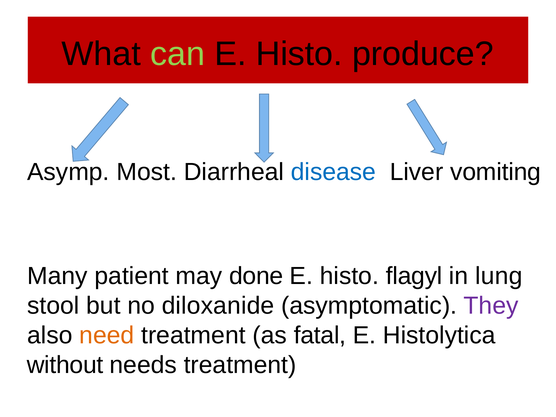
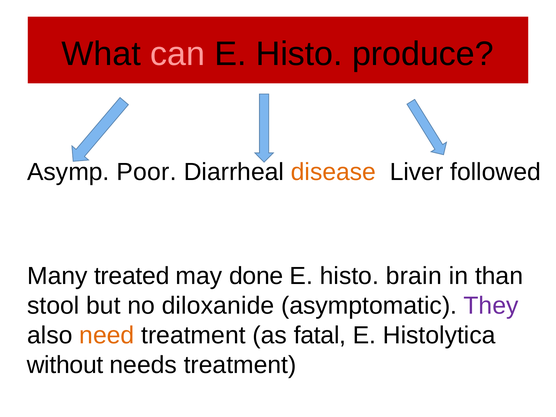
can colour: light green -> pink
Most: Most -> Poor
disease colour: blue -> orange
vomiting: vomiting -> followed
patient: patient -> treated
flagyl: flagyl -> brain
lung: lung -> than
